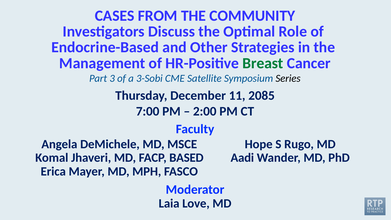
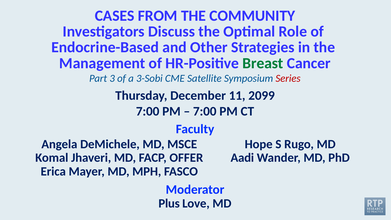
Series colour: black -> red
2085: 2085 -> 2099
2:00 at (205, 111): 2:00 -> 7:00
BASED: BASED -> OFFER
Laia: Laia -> Plus
